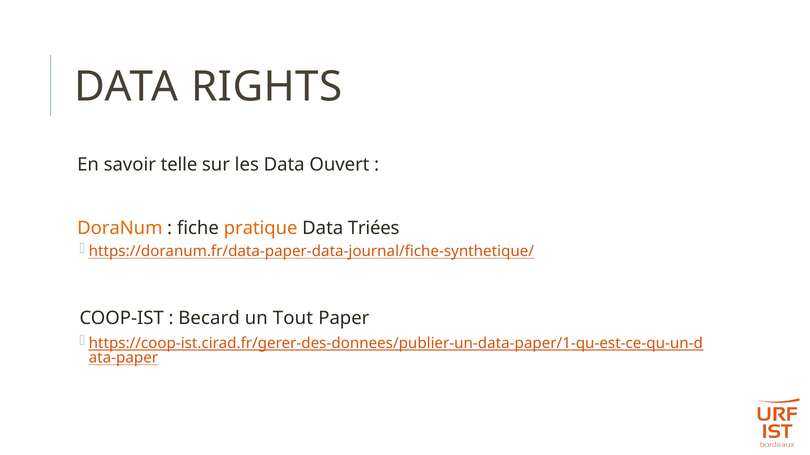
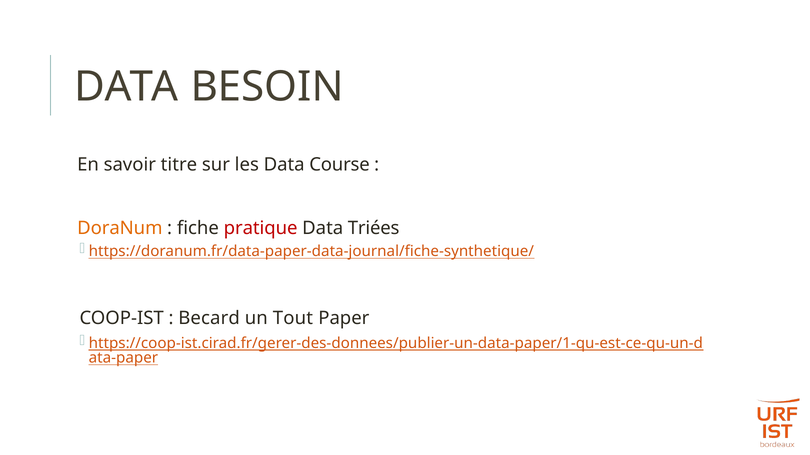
RIGHTS: RIGHTS -> BESOIN
telle: telle -> titre
Ouvert: Ouvert -> Course
pratique colour: orange -> red
